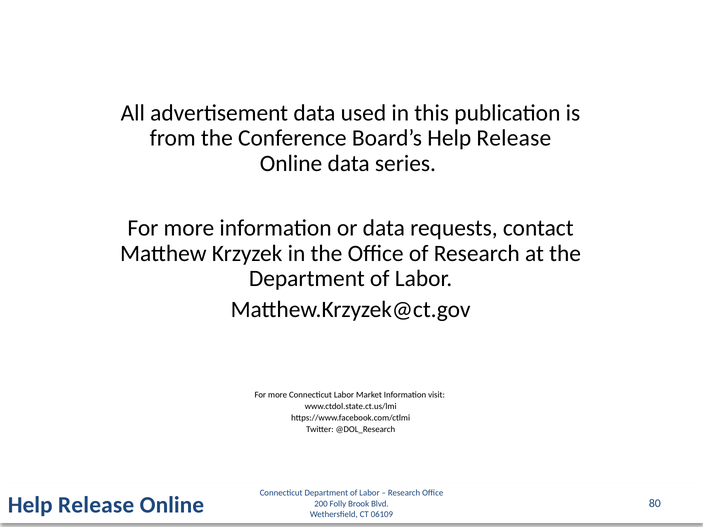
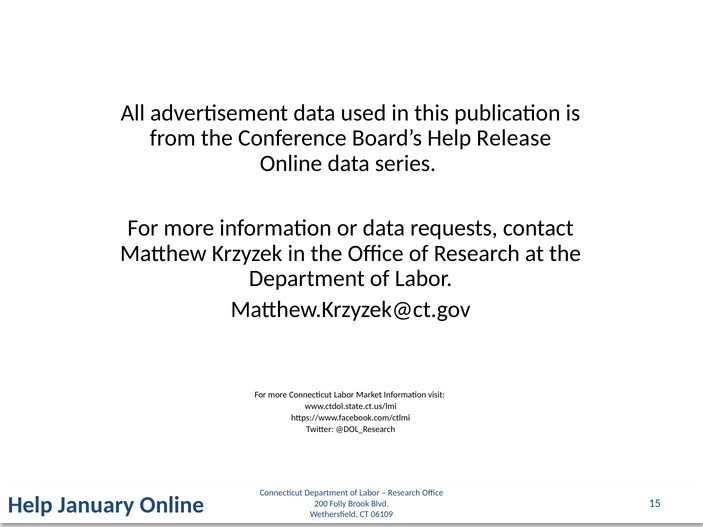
Release at (96, 505): Release -> January
80: 80 -> 15
